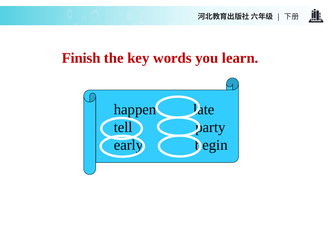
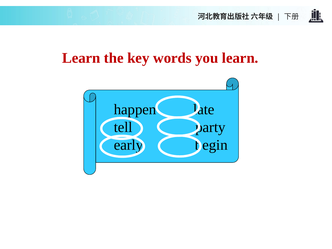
Finish at (81, 58): Finish -> Learn
